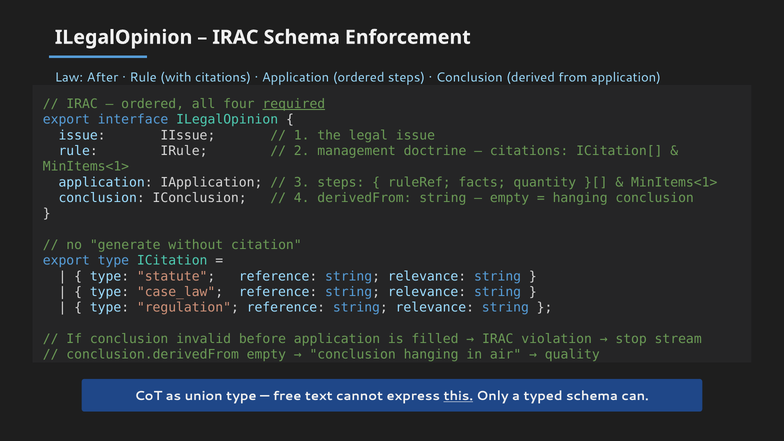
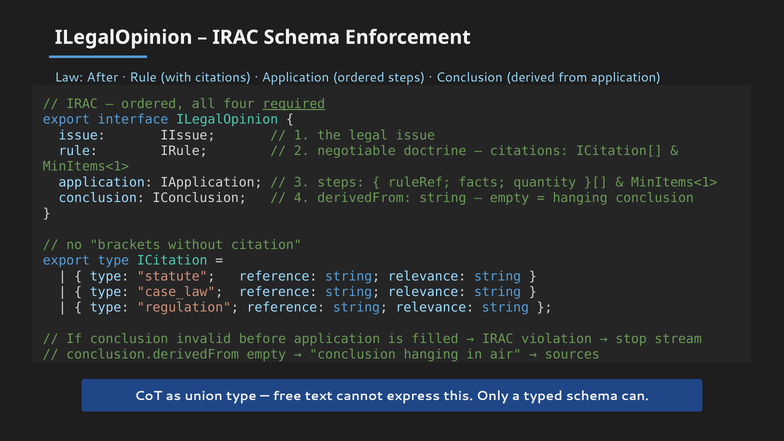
management: management -> negotiable
generate: generate -> brackets
quality: quality -> sources
this underline: present -> none
